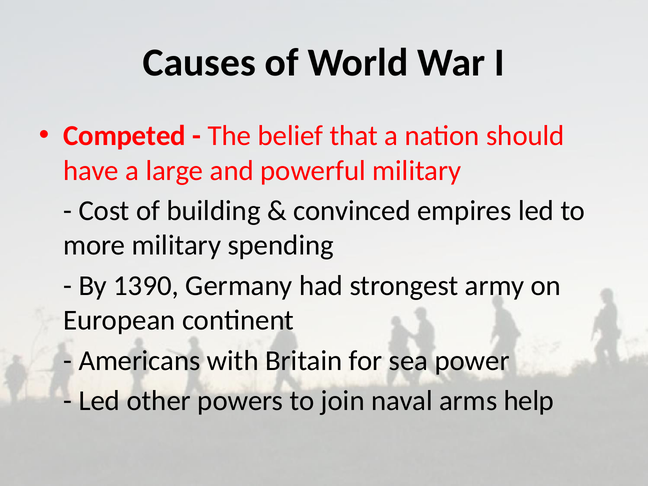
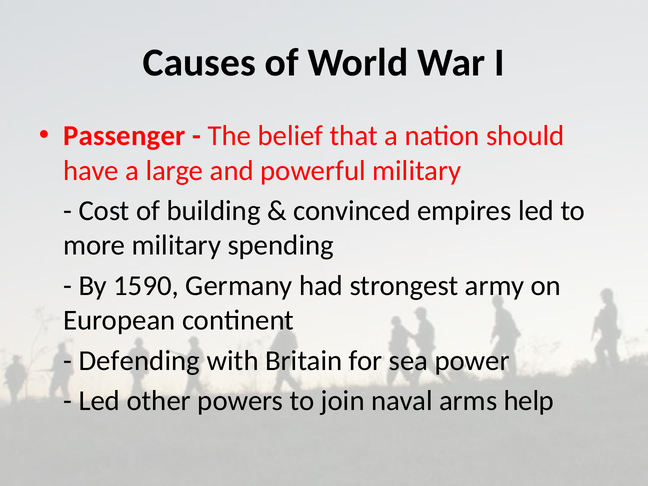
Competed: Competed -> Passenger
1390: 1390 -> 1590
Americans: Americans -> Defending
